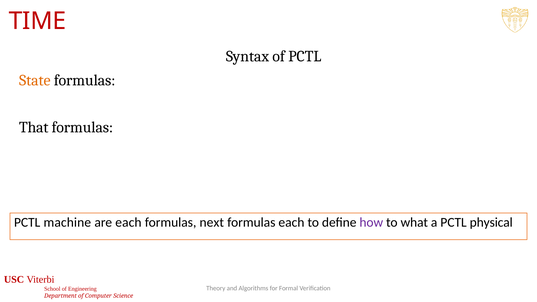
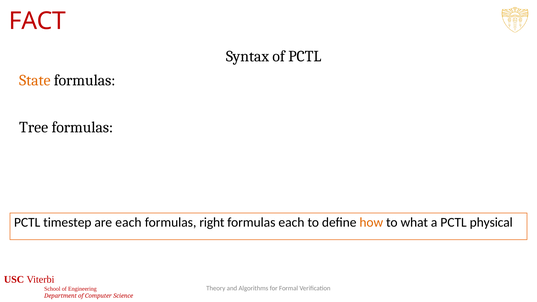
TIME: TIME -> FACT
That: That -> Tree
machine: machine -> timestep
next: next -> right
how colour: purple -> orange
